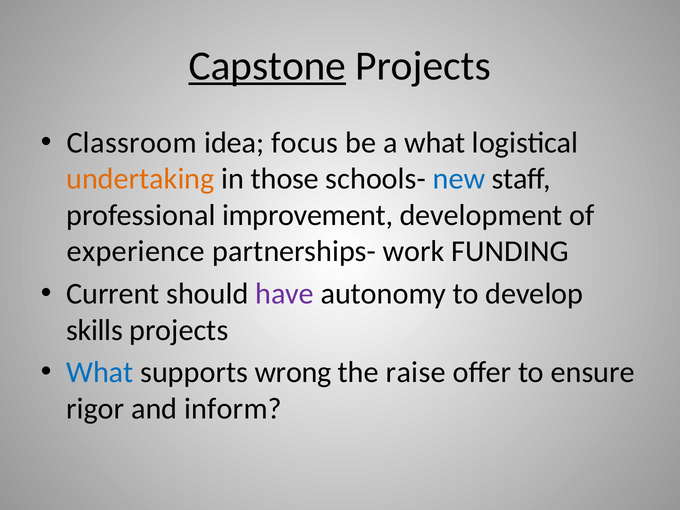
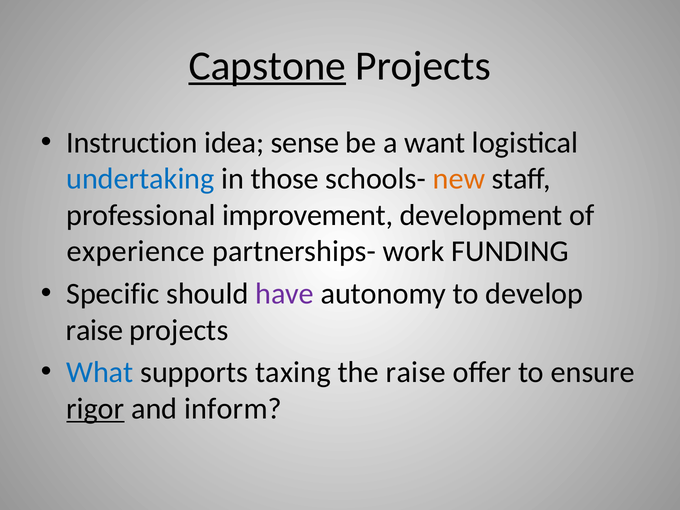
Classroom: Classroom -> Instruction
focus: focus -> sense
a what: what -> want
undertaking colour: orange -> blue
new colour: blue -> orange
Current: Current -> Specific
skills at (95, 330): skills -> raise
wrong: wrong -> taxing
rigor underline: none -> present
